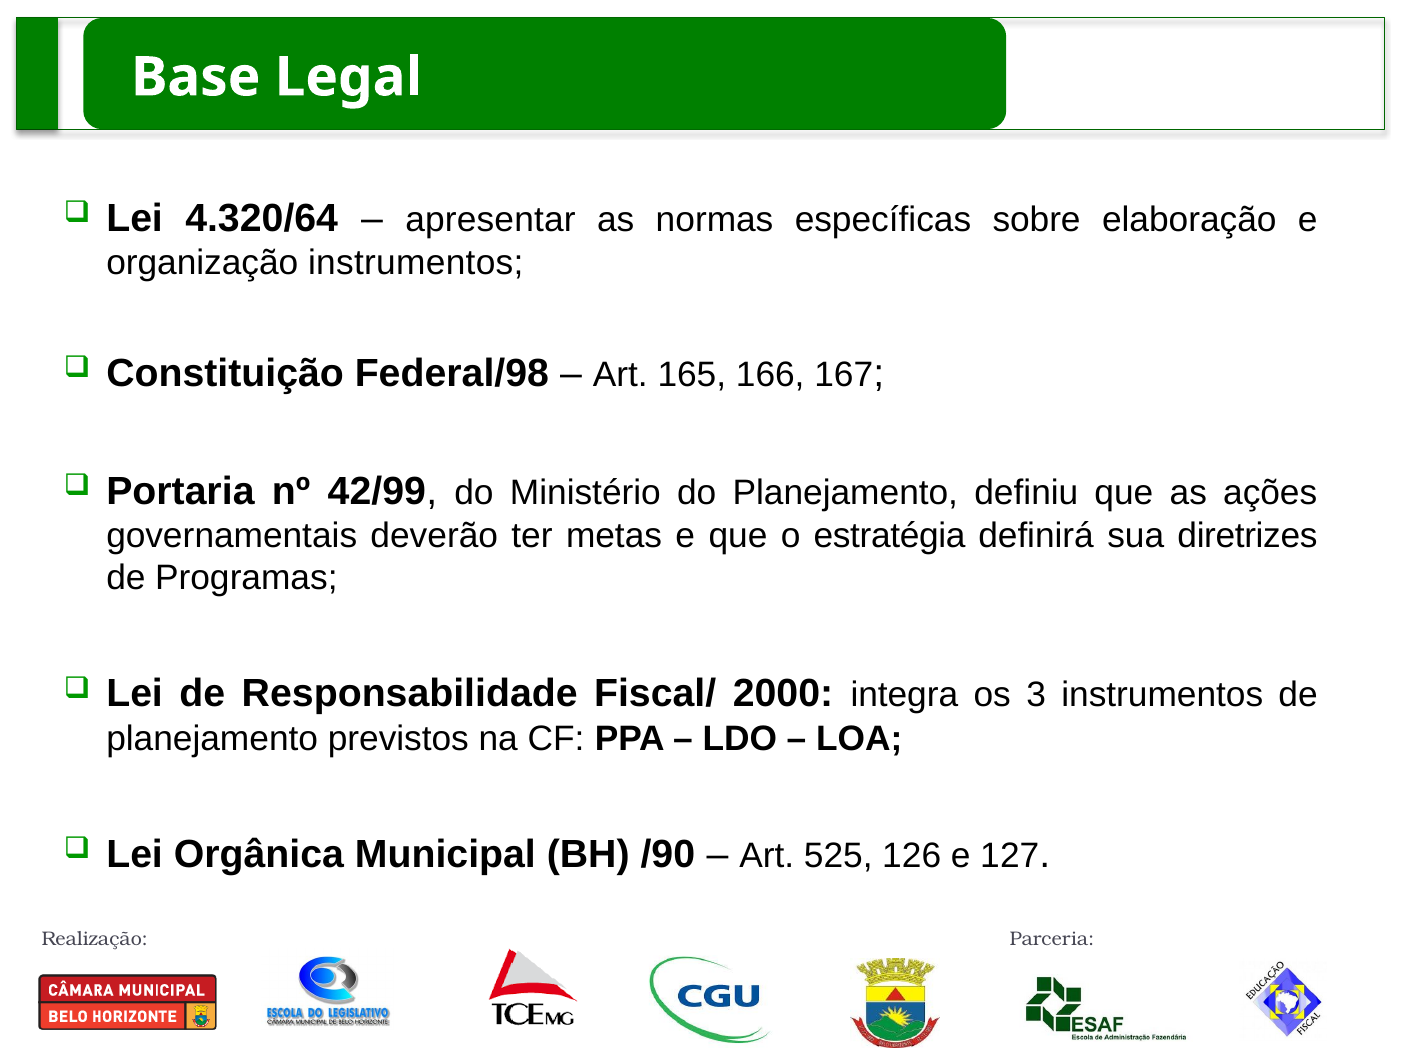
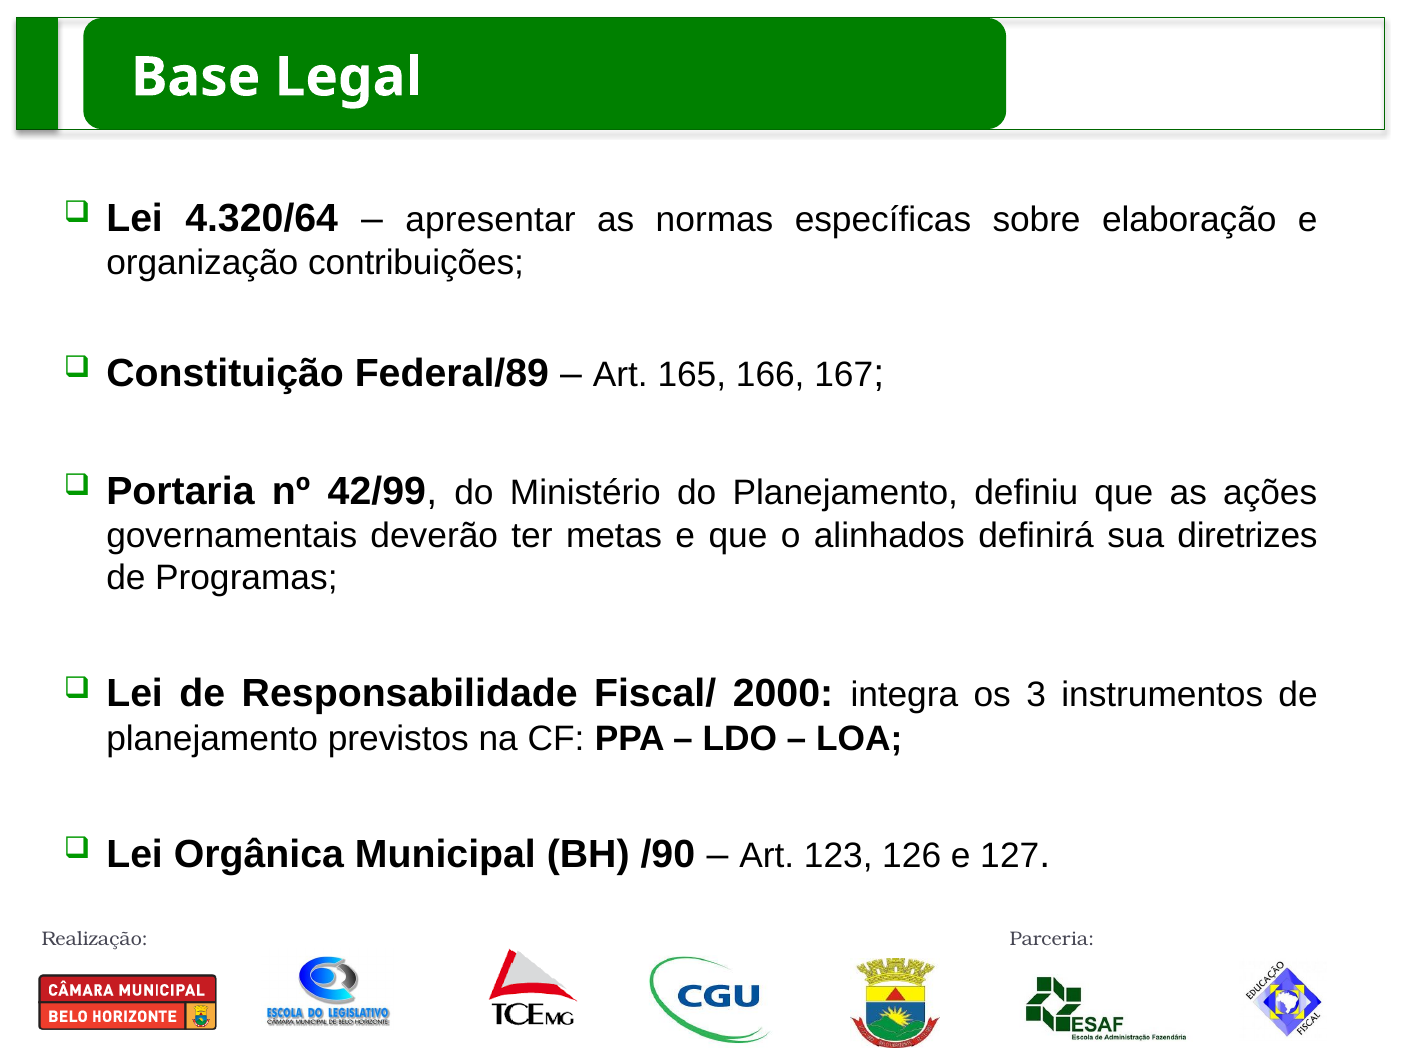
organização instrumentos: instrumentos -> contribuições
Federal/98: Federal/98 -> Federal/89
estratégia: estratégia -> alinhados
525: 525 -> 123
